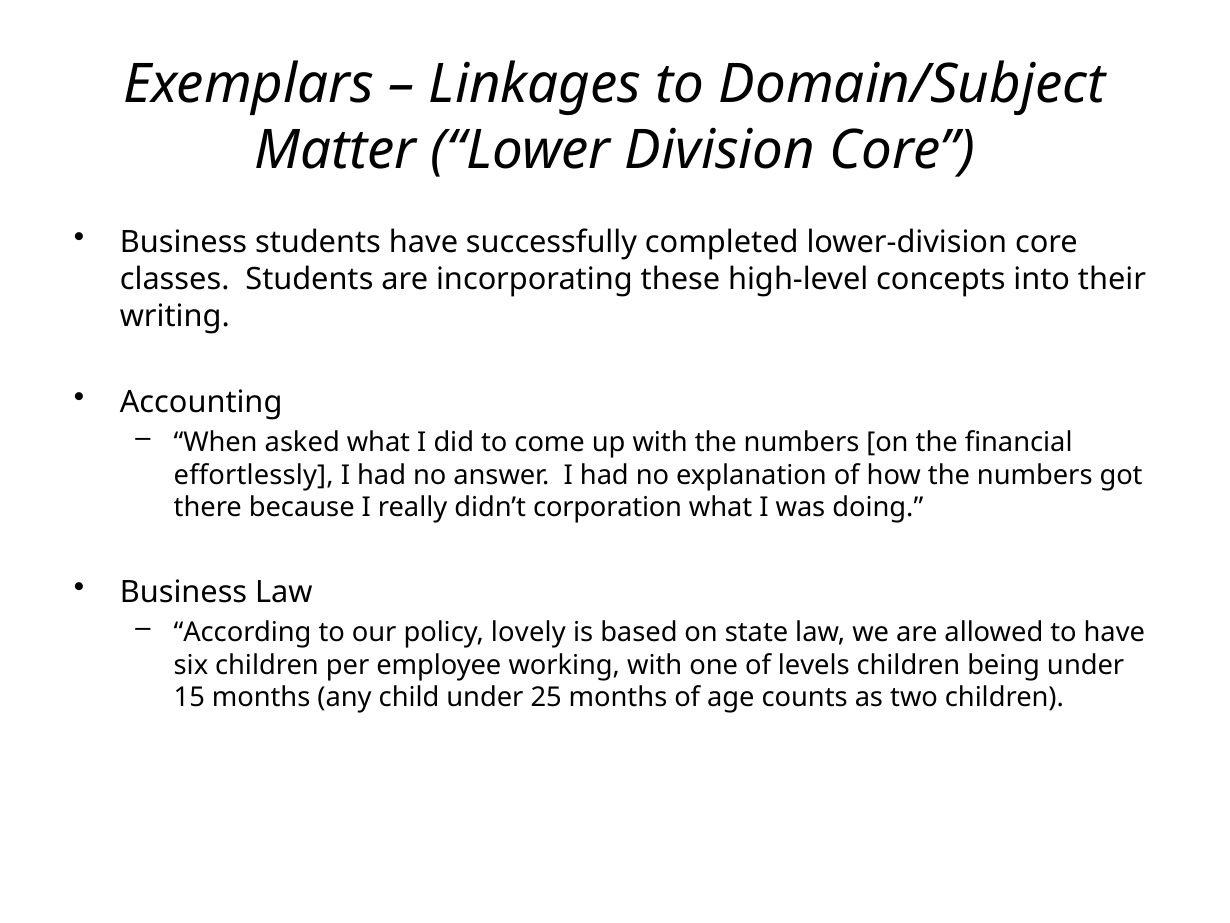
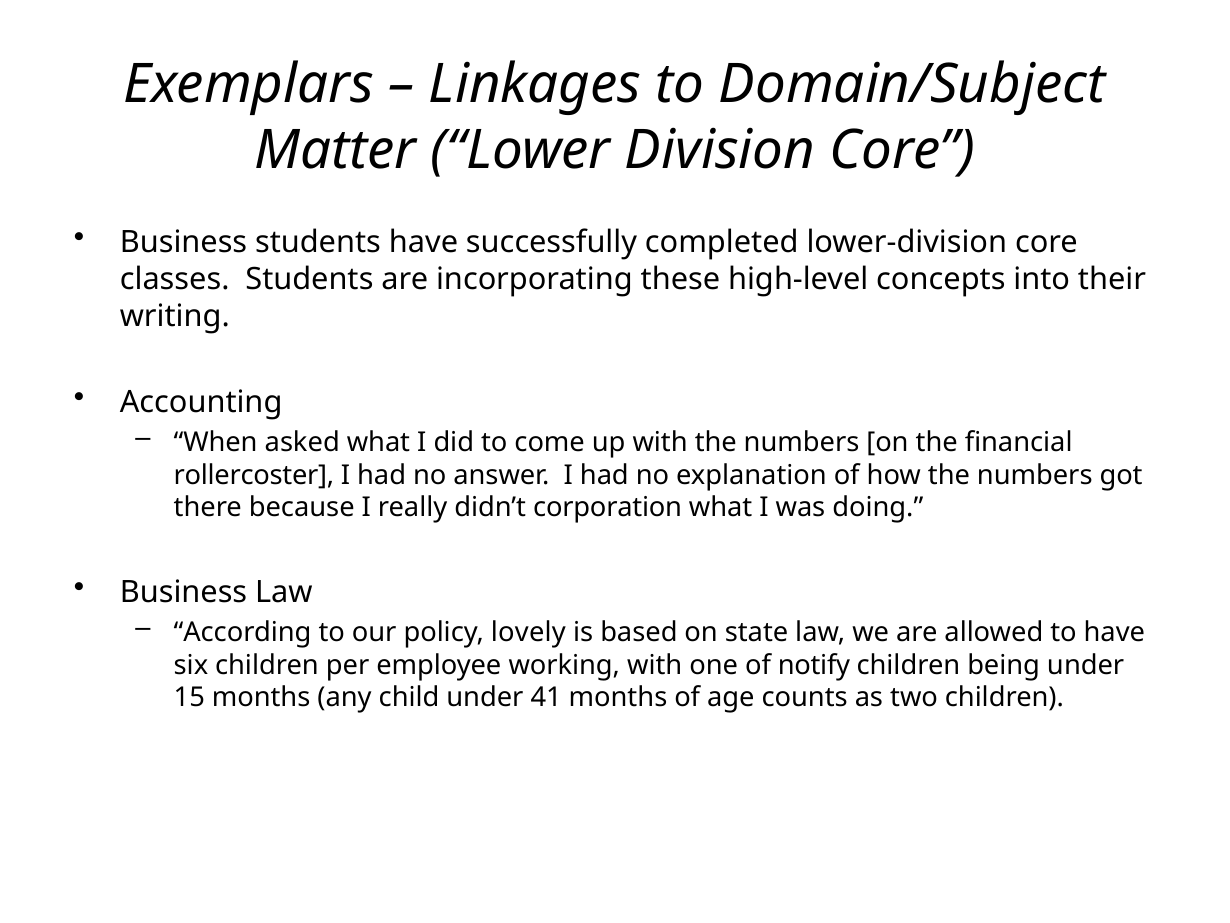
effortlessly: effortlessly -> rollercoster
levels: levels -> notify
25: 25 -> 41
